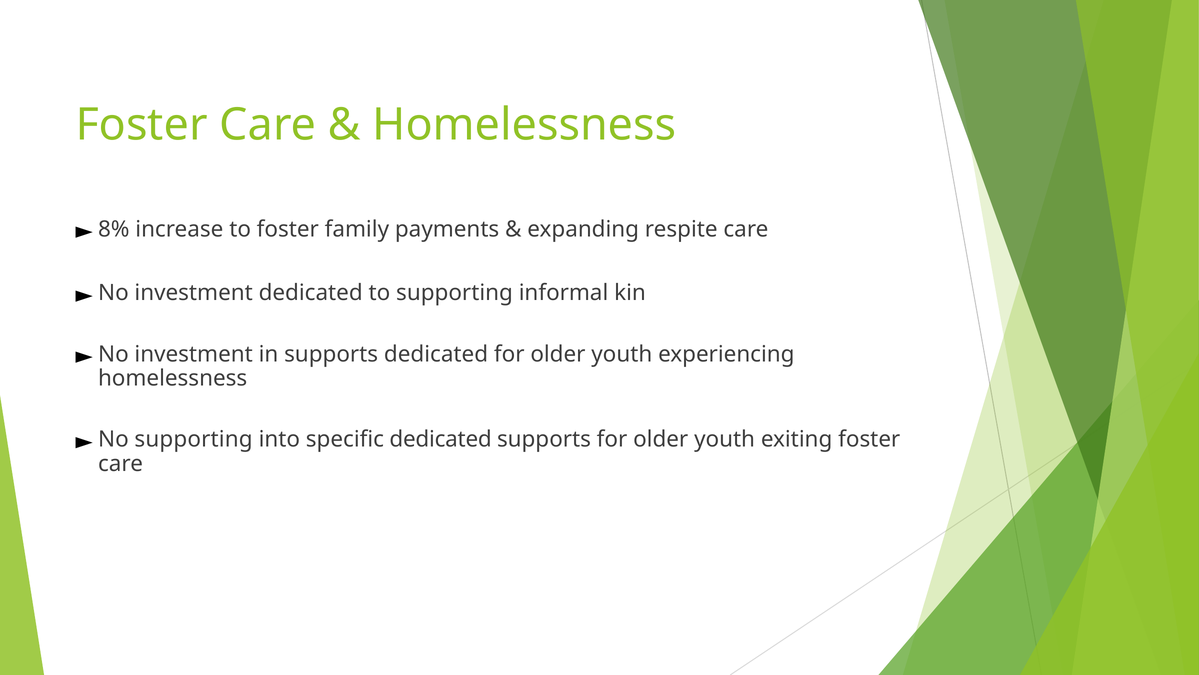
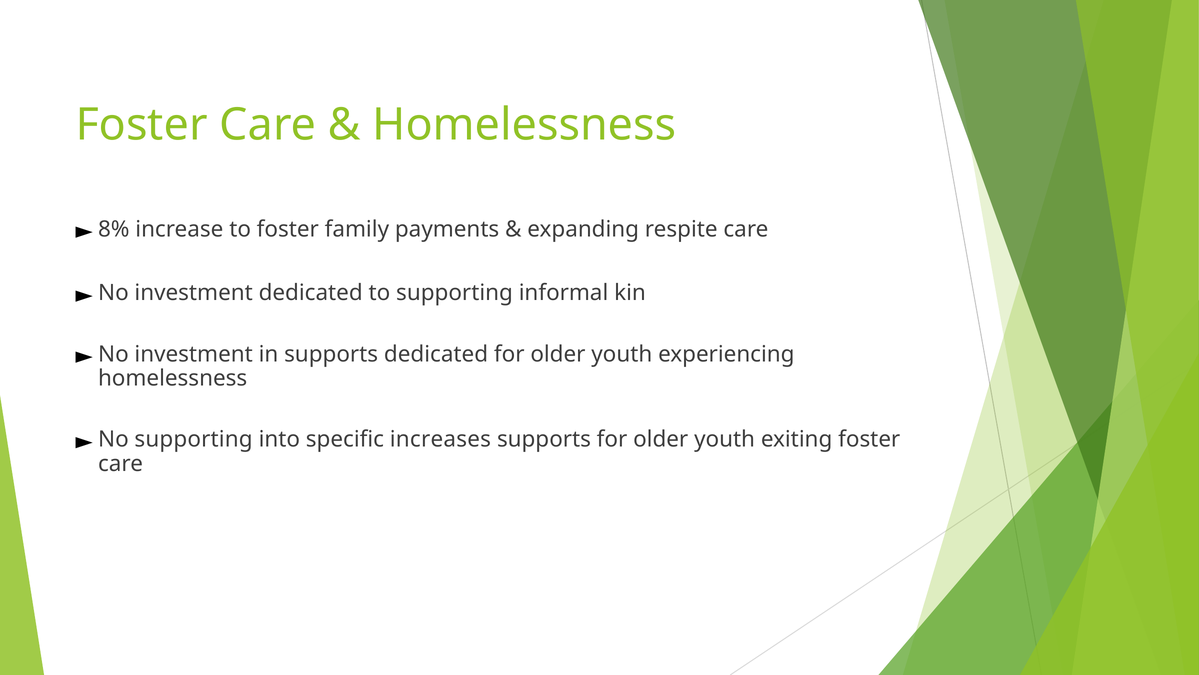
specific dedicated: dedicated -> increases
